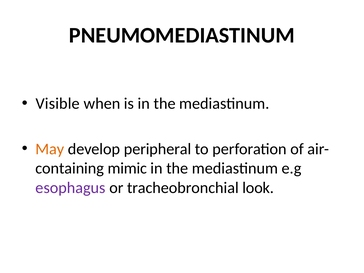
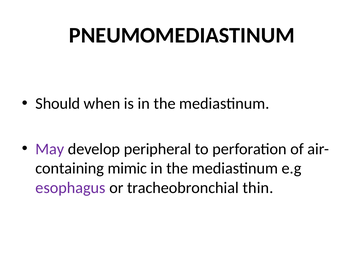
Visible: Visible -> Should
May colour: orange -> purple
look: look -> thin
